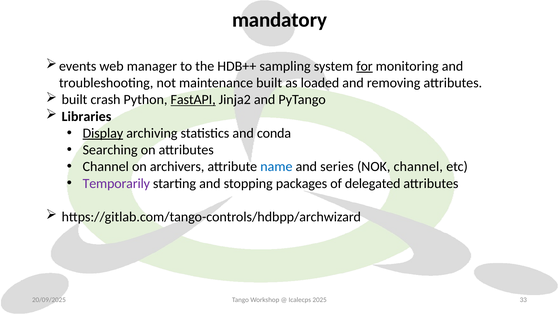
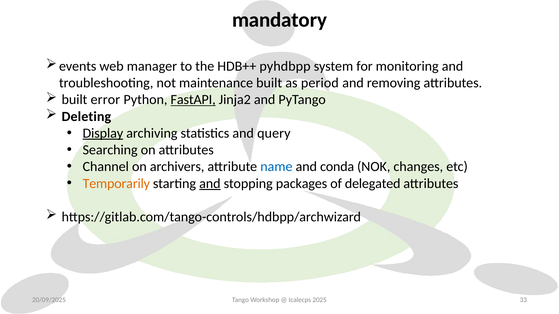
sampling: sampling -> pyhdbpp
for underline: present -> none
loaded: loaded -> period
crash: crash -> error
Libraries: Libraries -> Deleting
conda: conda -> query
series: series -> conda
NOK channel: channel -> changes
Temporarily colour: purple -> orange
and at (210, 184) underline: none -> present
